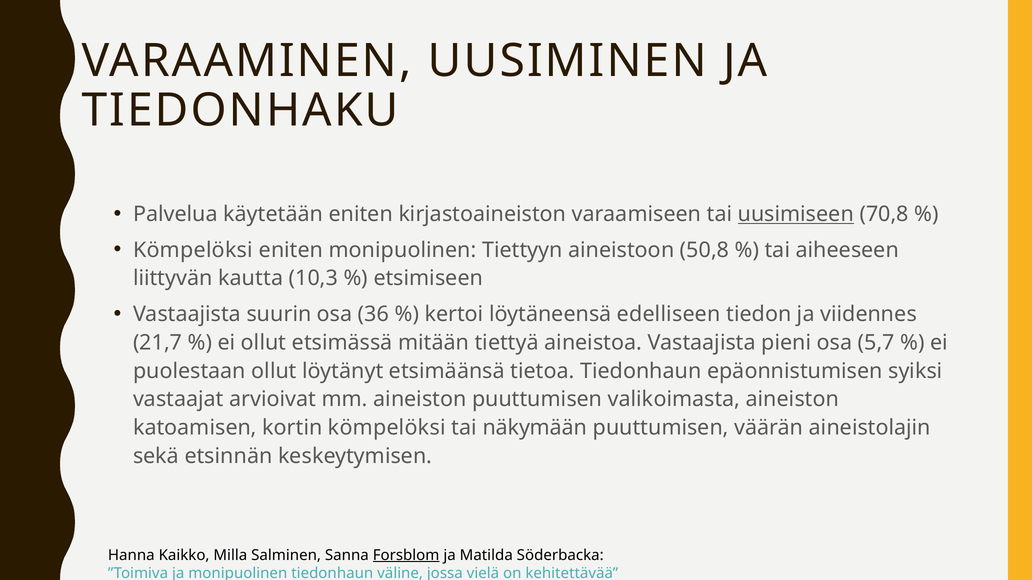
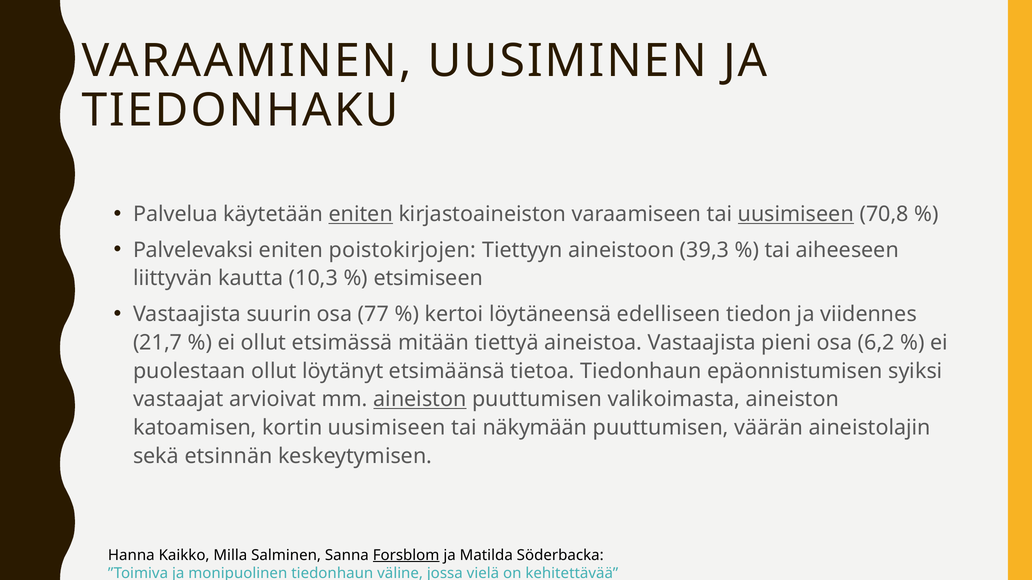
eniten at (361, 214) underline: none -> present
Kömpelöksi at (193, 250): Kömpelöksi -> Palvelevaksi
eniten monipuolinen: monipuolinen -> poistokirjojen
50,8: 50,8 -> 39,3
36: 36 -> 77
5,7: 5,7 -> 6,2
aineiston at (420, 400) underline: none -> present
kortin kömpelöksi: kömpelöksi -> uusimiseen
